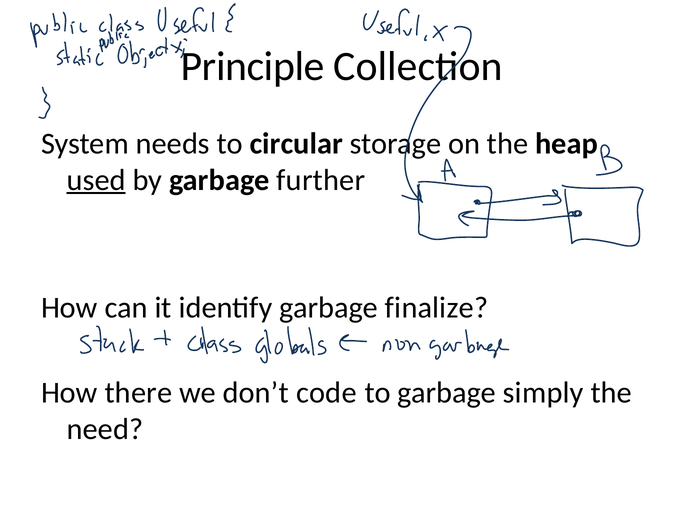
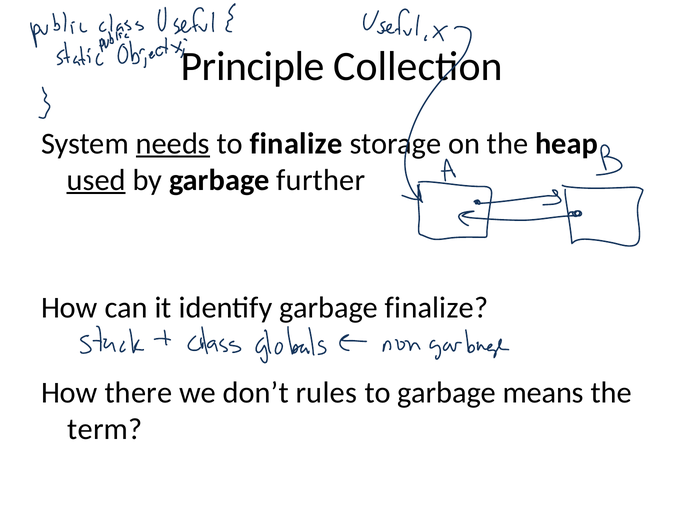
needs underline: none -> present
to circular: circular -> finalize
code: code -> rules
simply: simply -> means
need: need -> term
